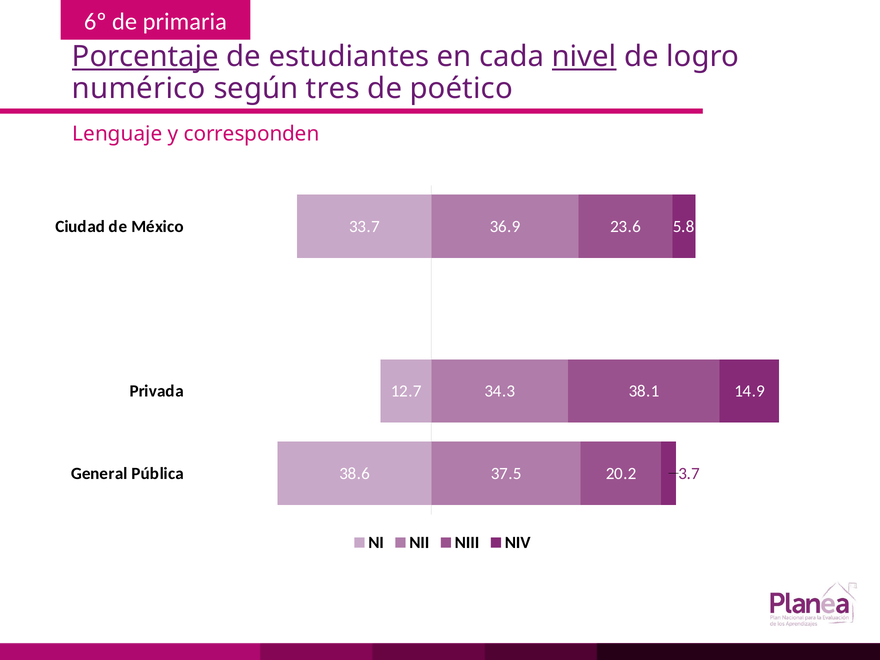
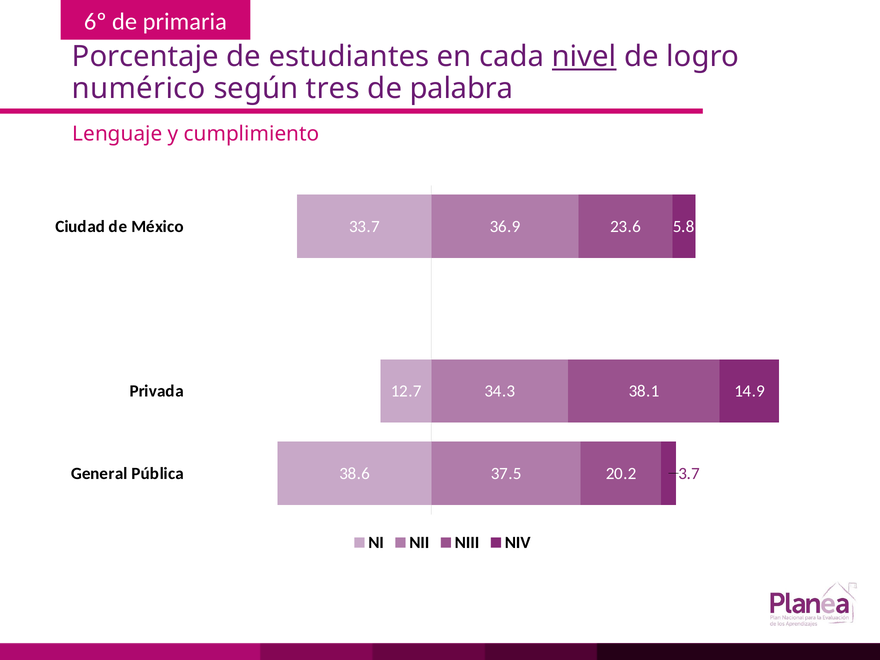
Porcentaje underline: present -> none
poético: poético -> palabra
corresponden: corresponden -> cumplimiento
